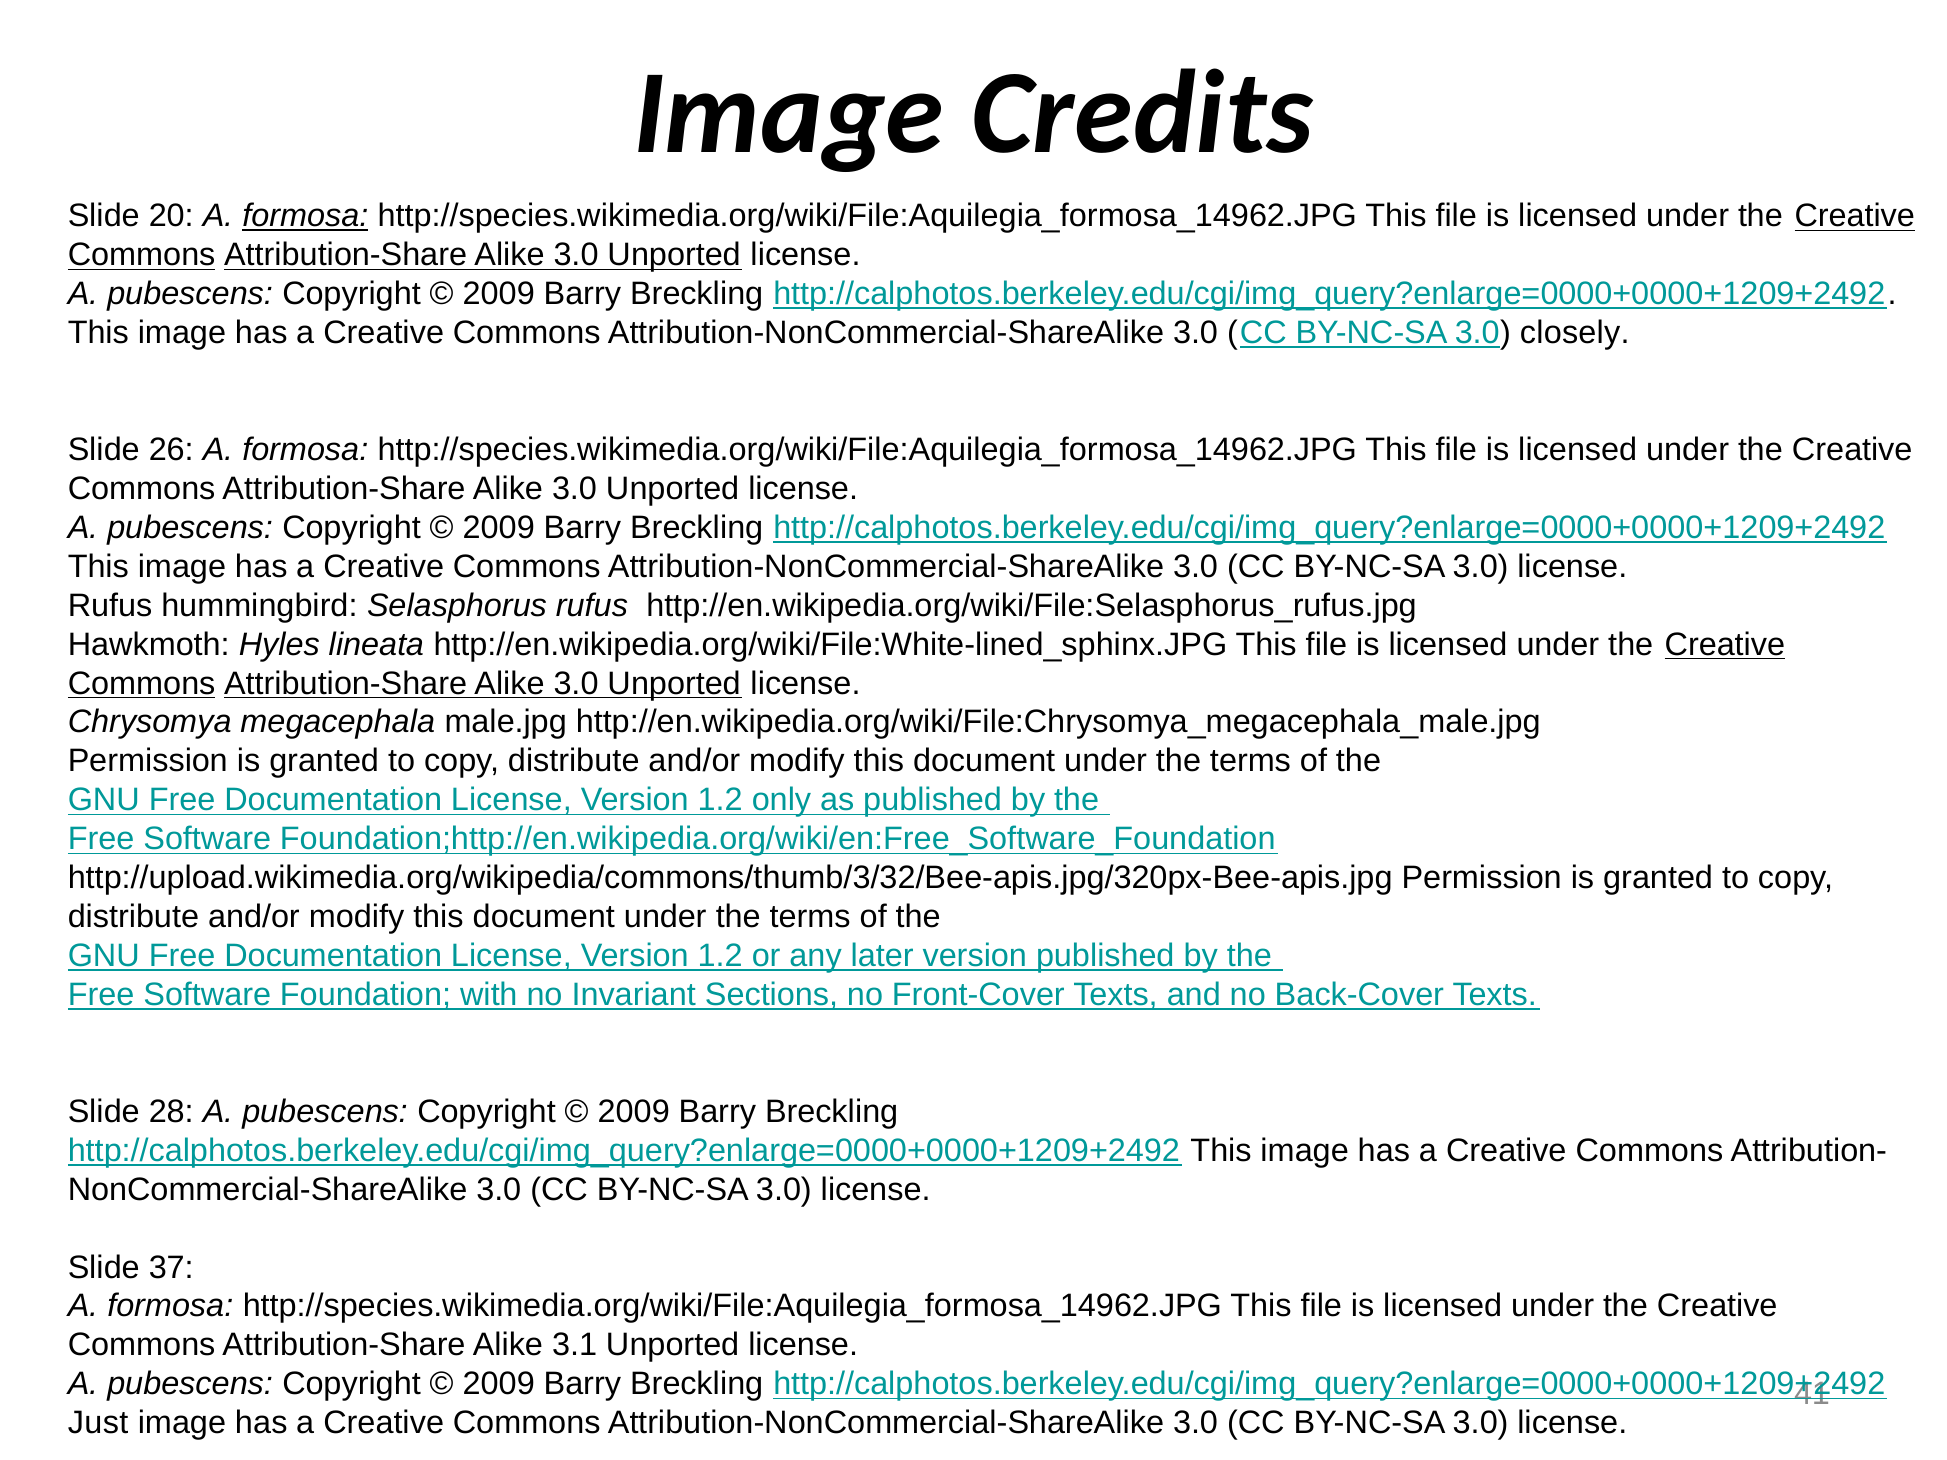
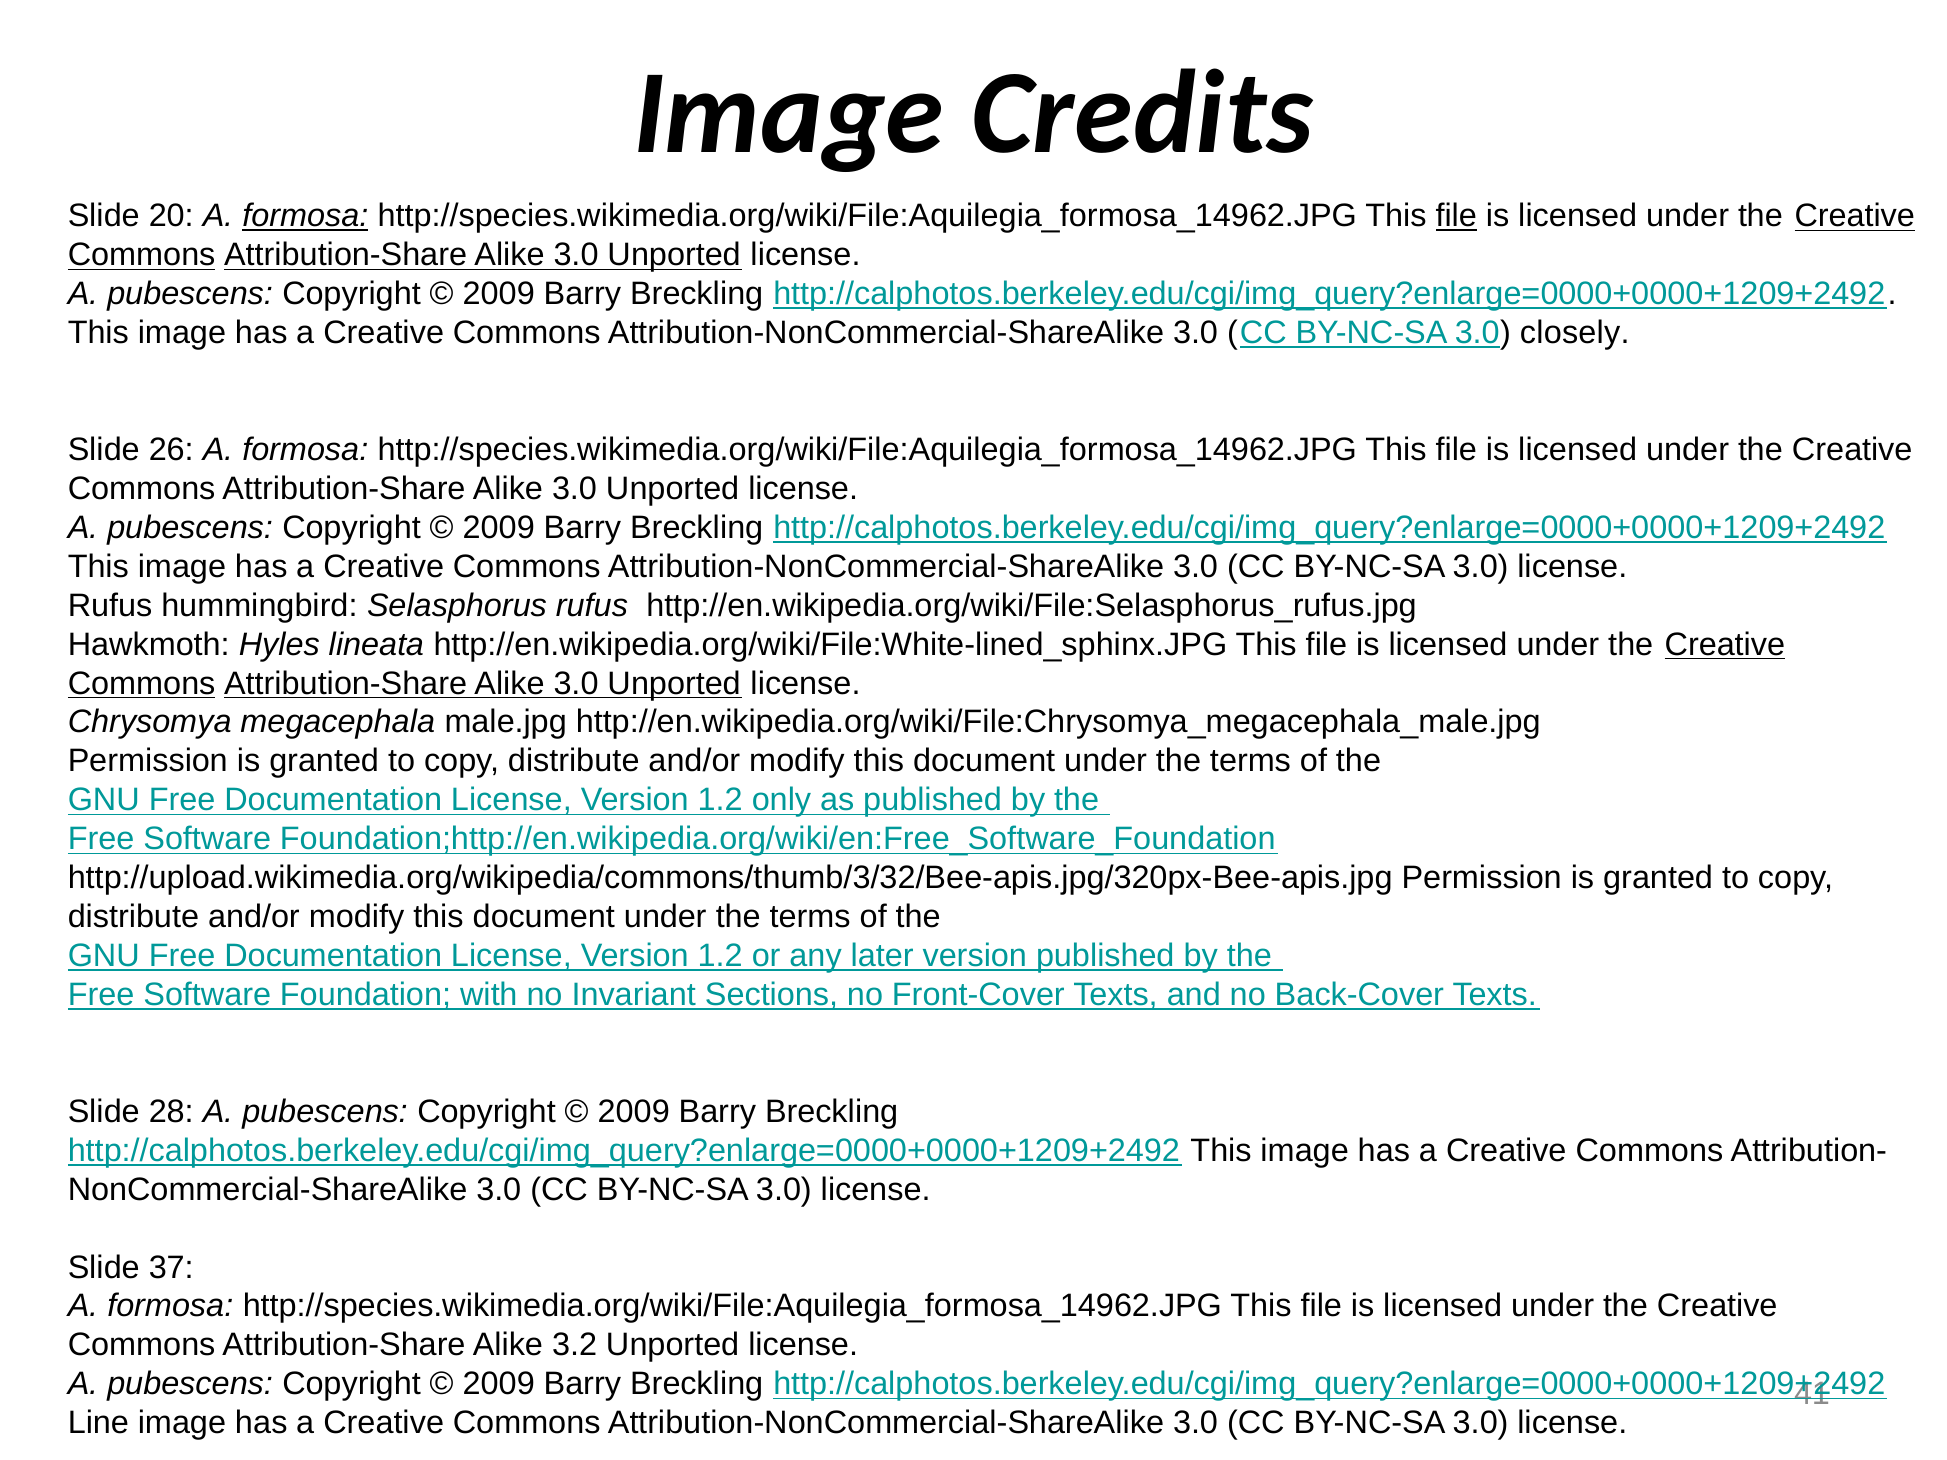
file at (1456, 216) underline: none -> present
3.1: 3.1 -> 3.2
Just: Just -> Line
